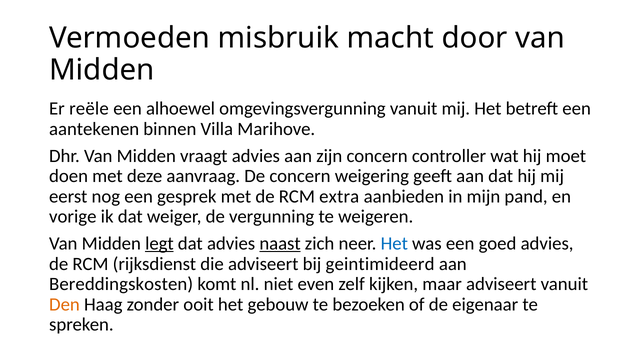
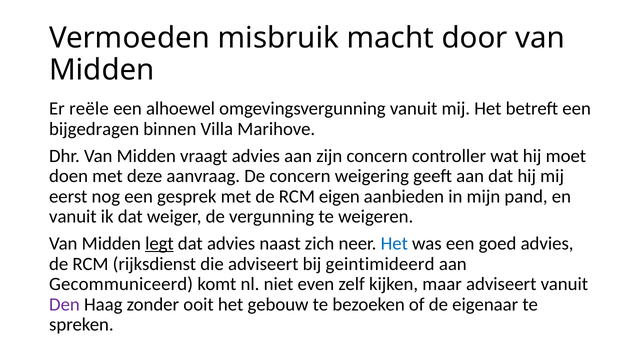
aantekenen: aantekenen -> bijgedragen
extra: extra -> eigen
vorige at (73, 217): vorige -> vanuit
naast underline: present -> none
Bereddingskosten: Bereddingskosten -> Gecommuniceerd
Den colour: orange -> purple
